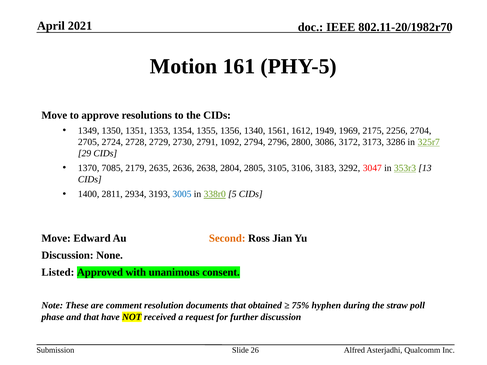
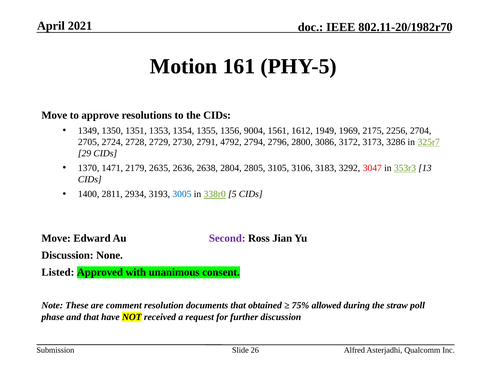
1340: 1340 -> 9004
1092: 1092 -> 4792
7085: 7085 -> 1471
Second colour: orange -> purple
hyphen: hyphen -> allowed
